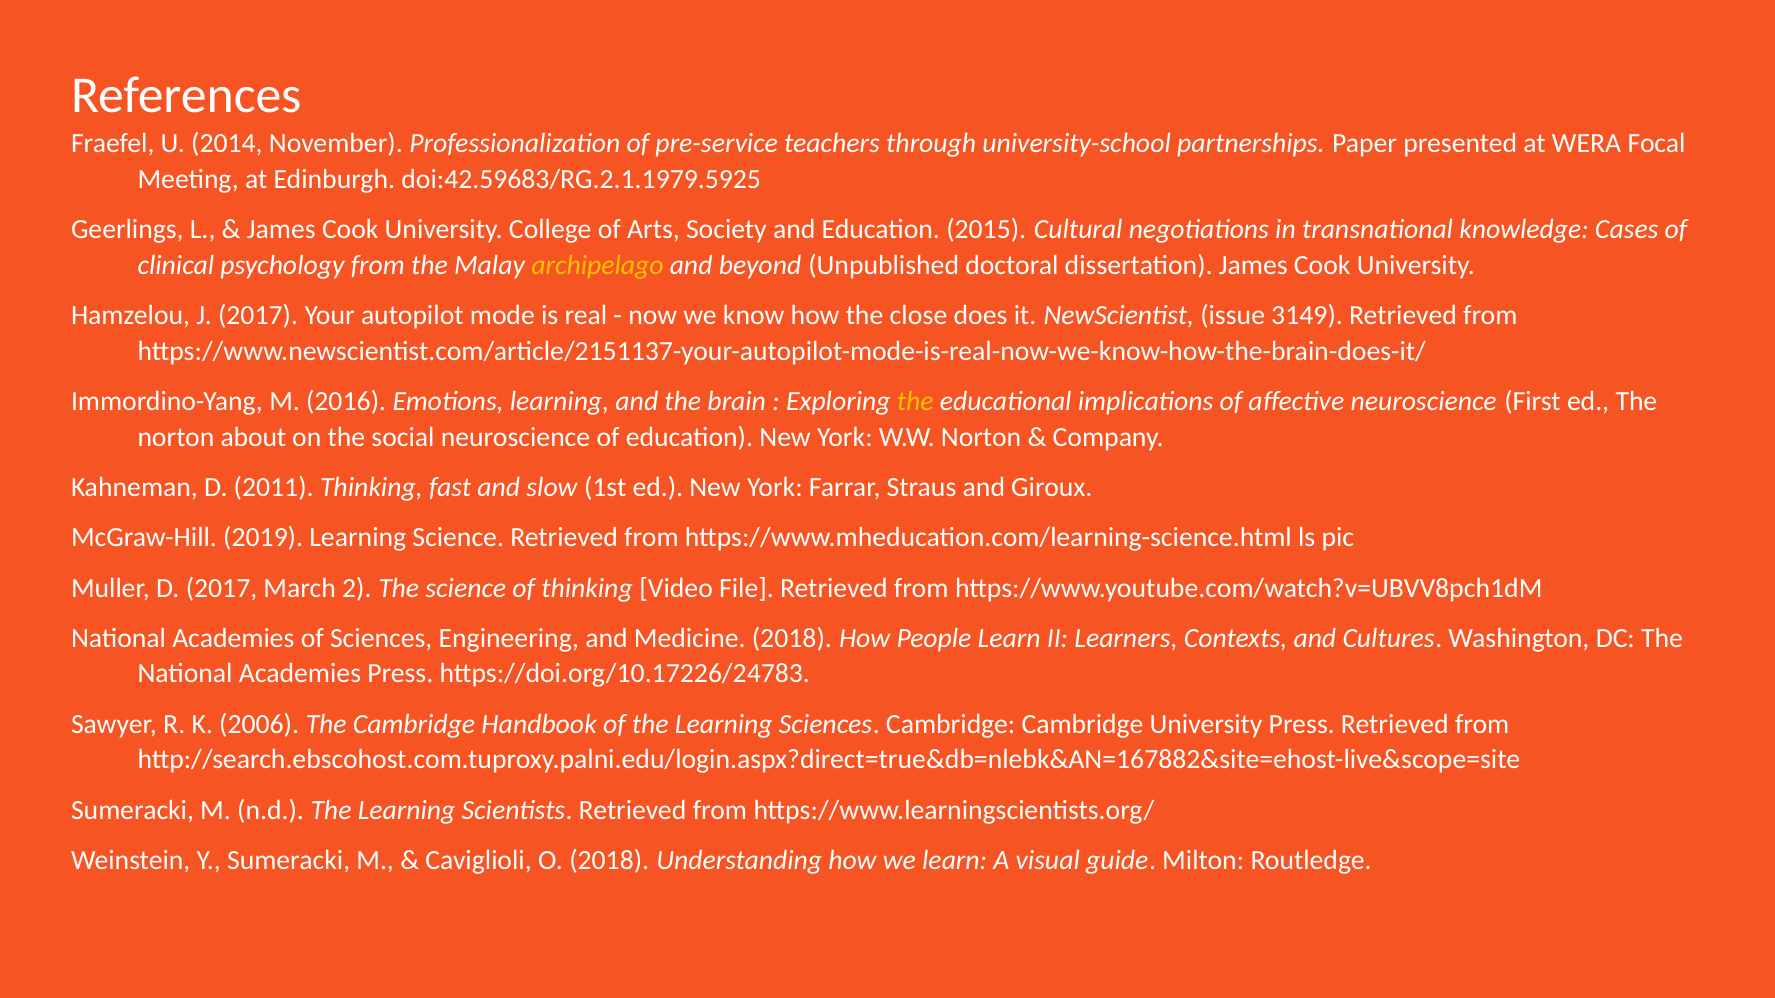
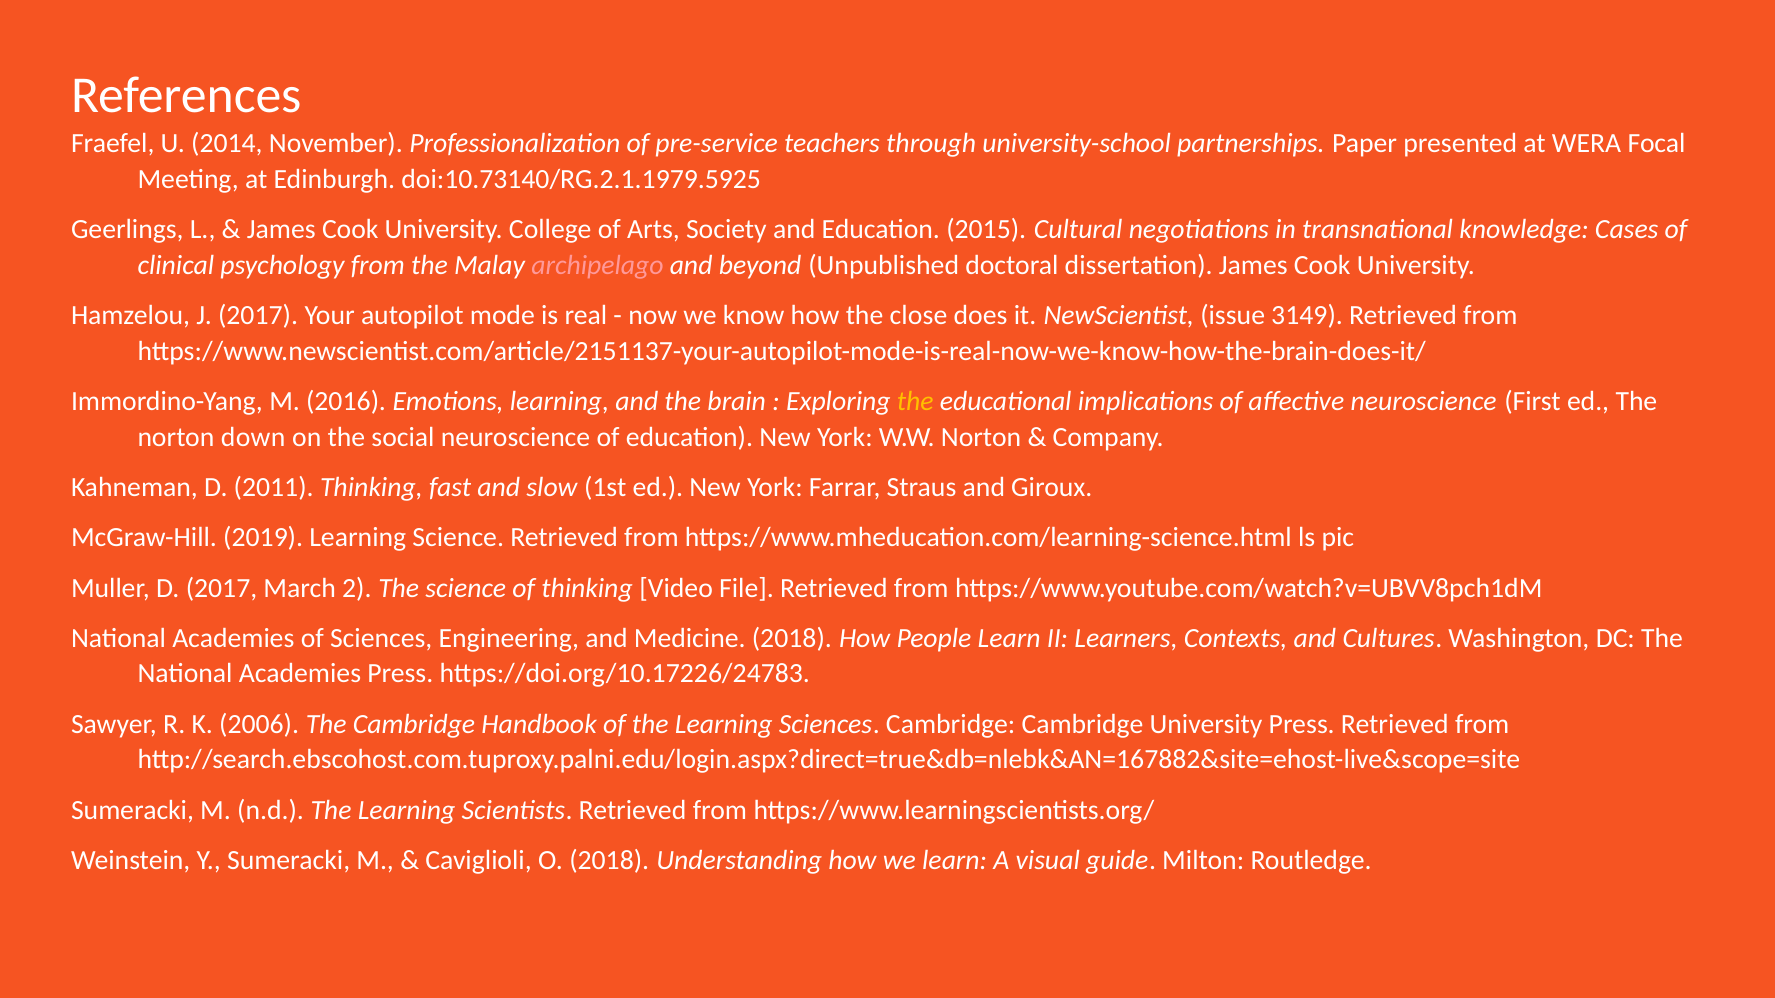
doi:42.59683/RG.2.1.1979.5925: doi:42.59683/RG.2.1.1979.5925 -> doi:10.73140/RG.2.1.1979.5925
archipelago colour: yellow -> pink
about: about -> down
